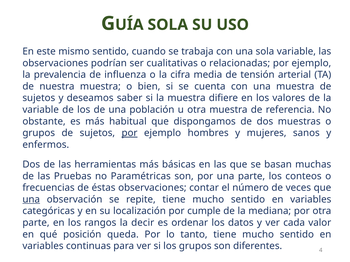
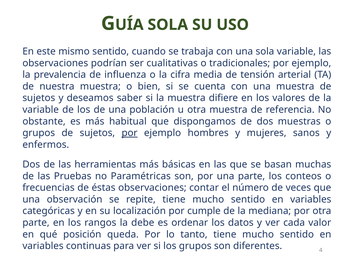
relacionadas: relacionadas -> tradicionales
una at (31, 200) underline: present -> none
decir: decir -> debe
